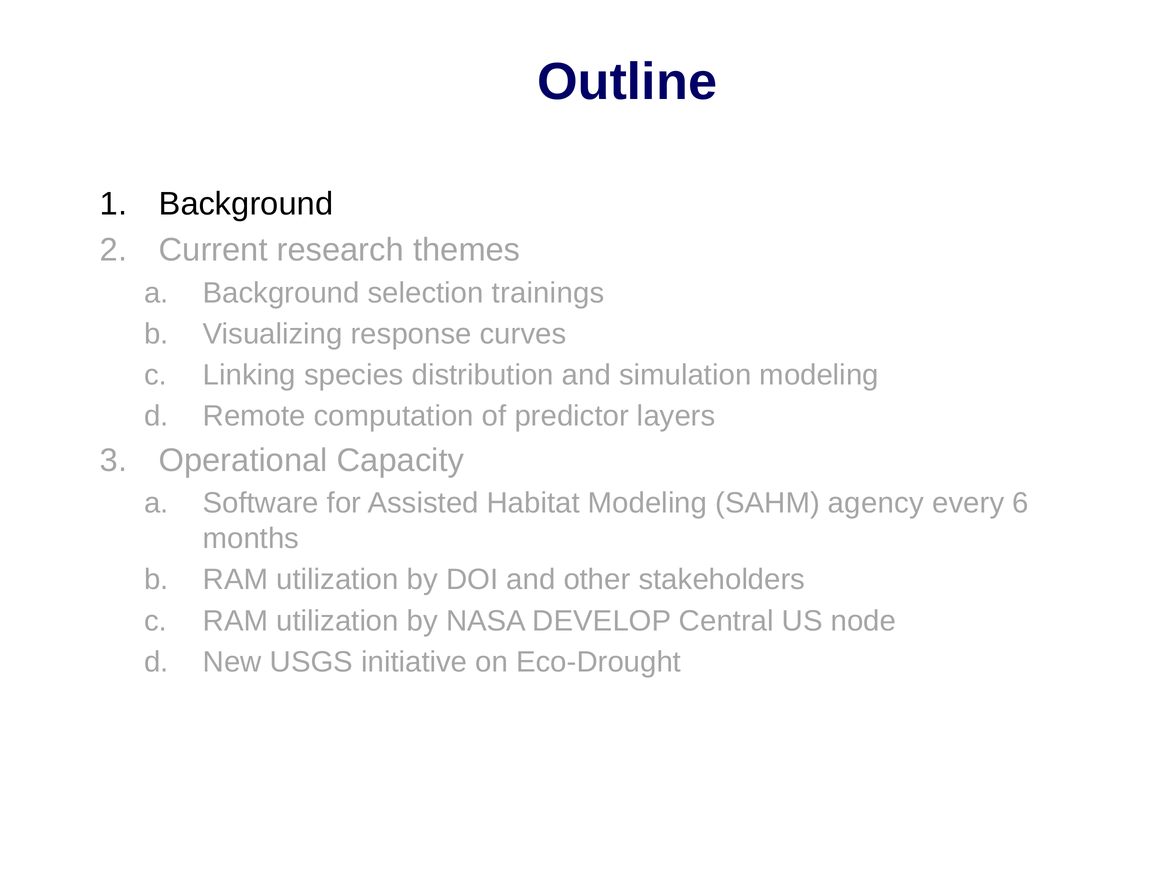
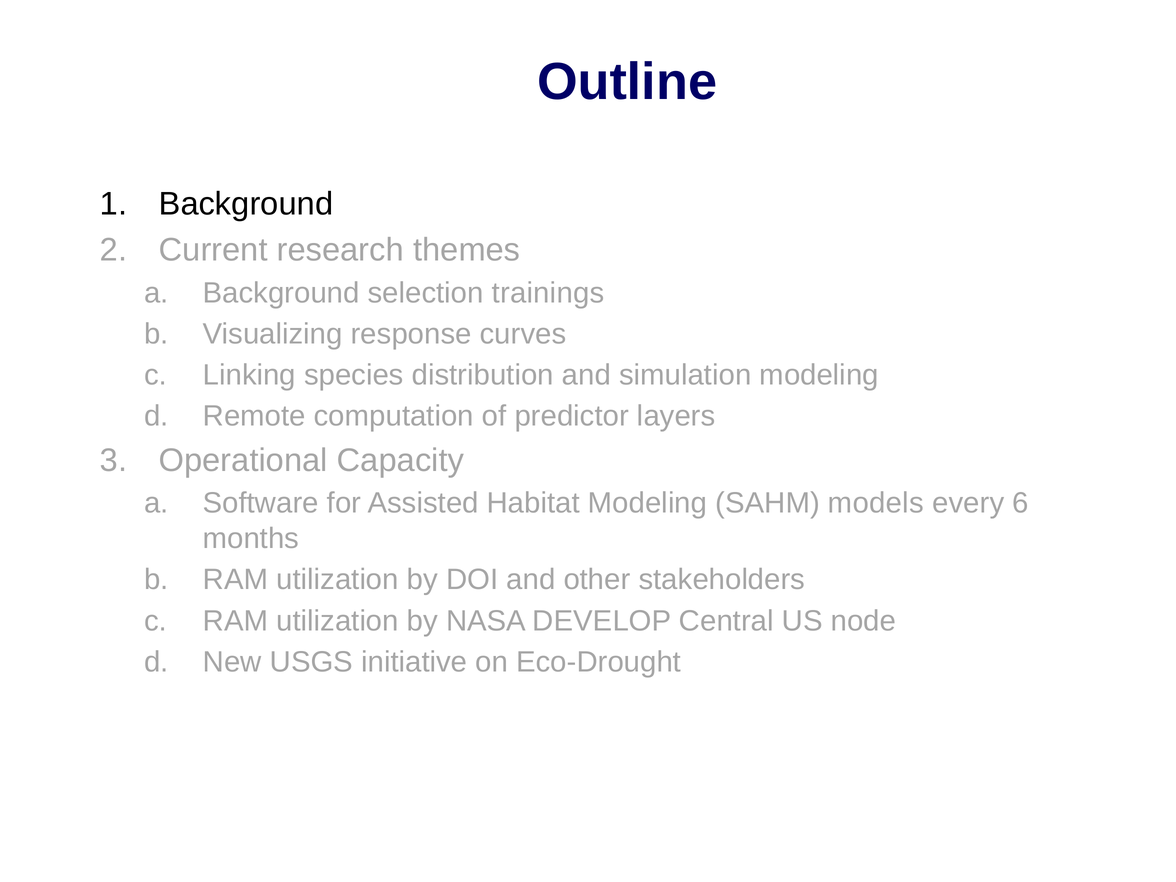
agency: agency -> models
